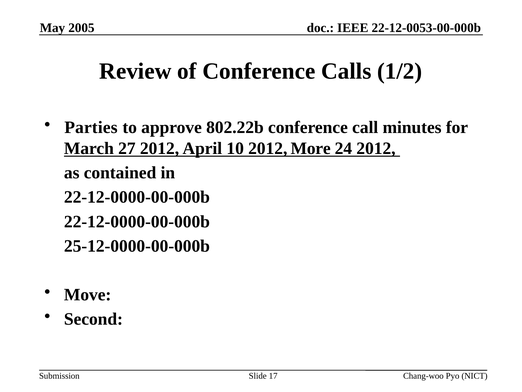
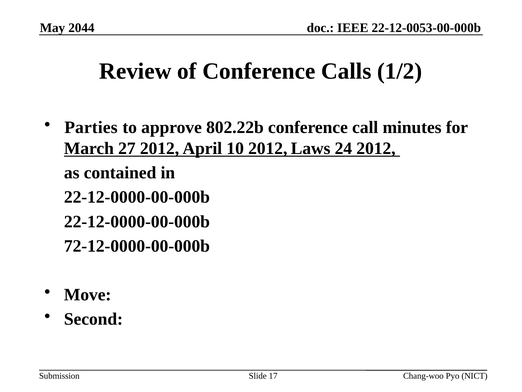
2005: 2005 -> 2044
More: More -> Laws
25-12-0000-00-000b: 25-12-0000-00-000b -> 72-12-0000-00-000b
